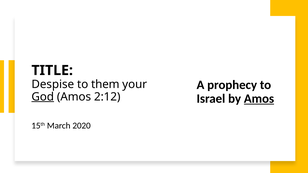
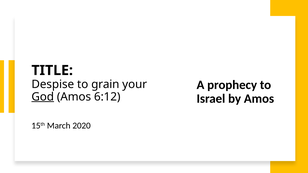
them: them -> grain
Amos at (259, 99) underline: present -> none
2:12: 2:12 -> 6:12
